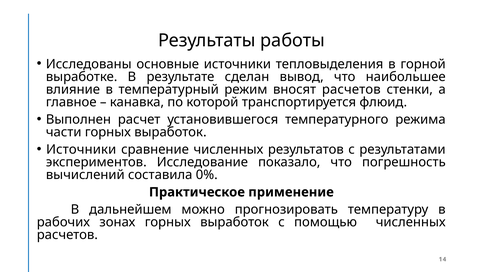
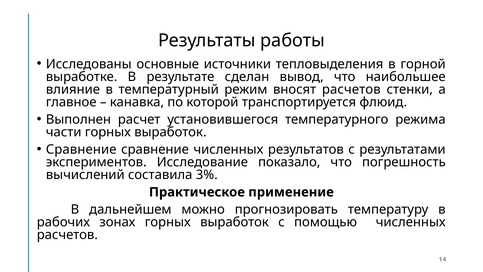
Источники at (81, 149): Источники -> Сравнение
0%: 0% -> 3%
